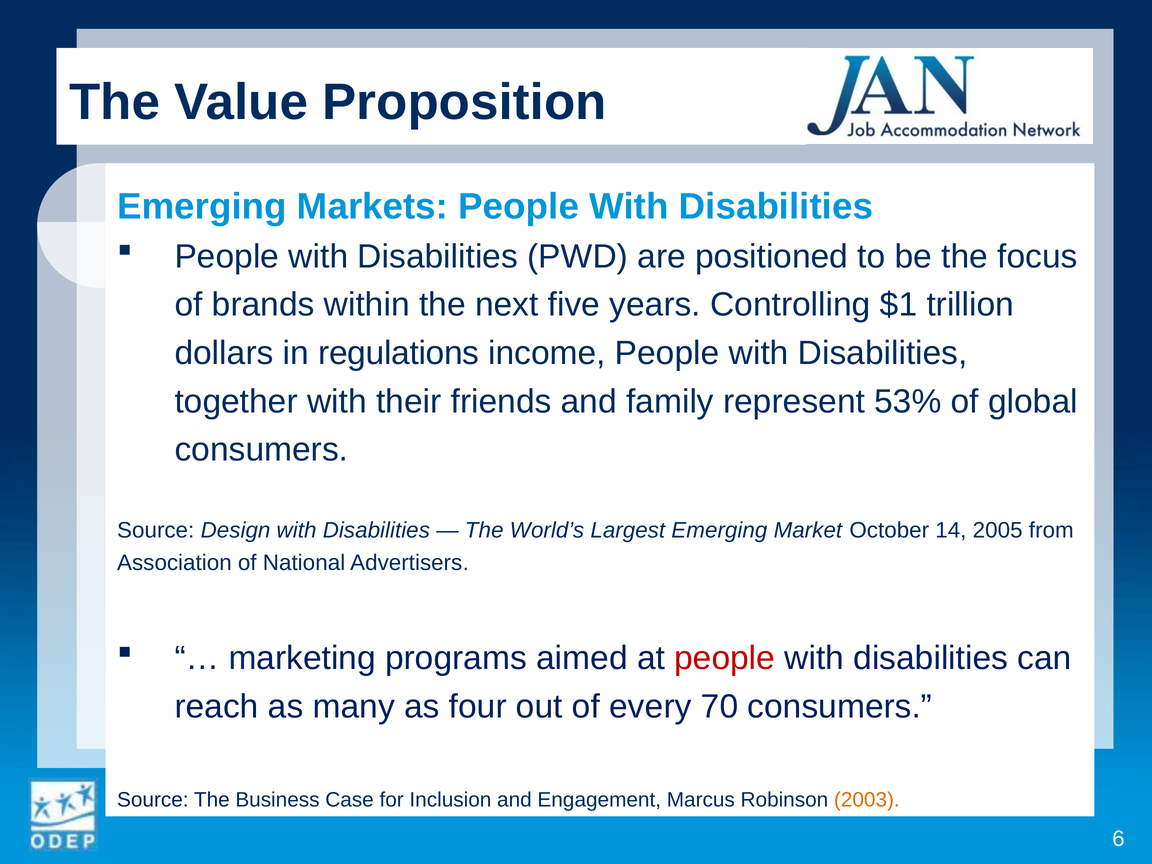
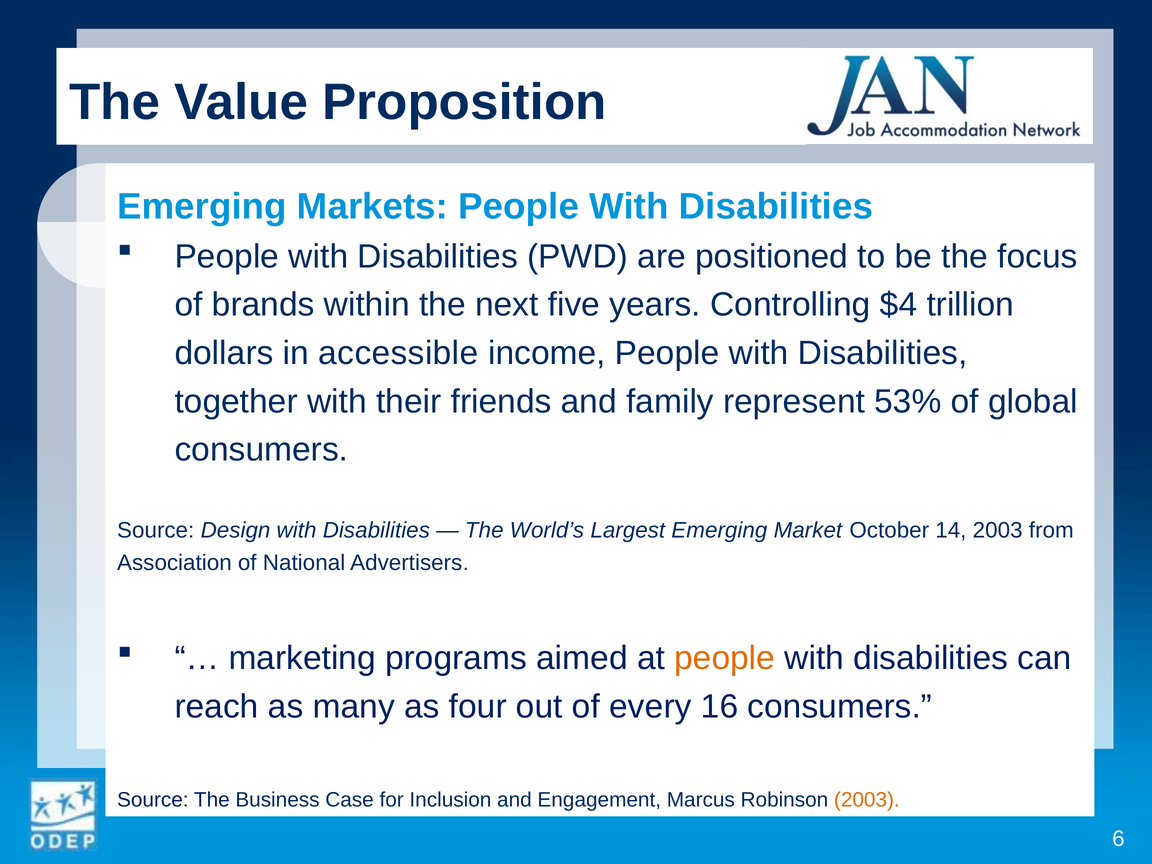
$1: $1 -> $4
regulations: regulations -> accessible
14 2005: 2005 -> 2003
people at (725, 658) colour: red -> orange
70: 70 -> 16
